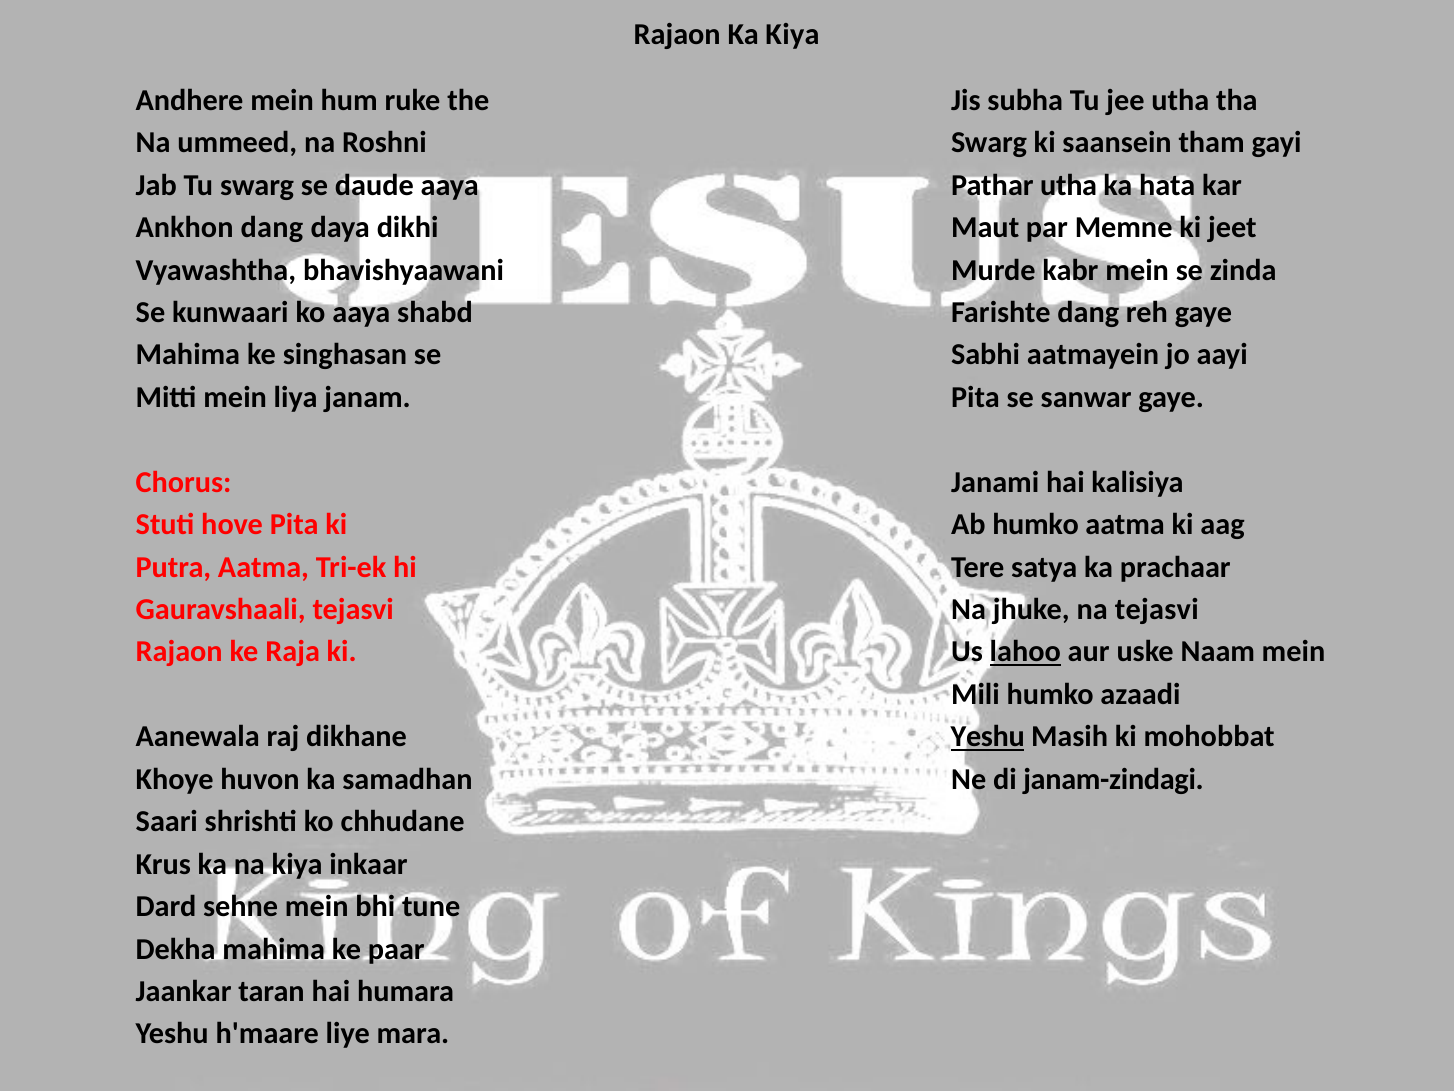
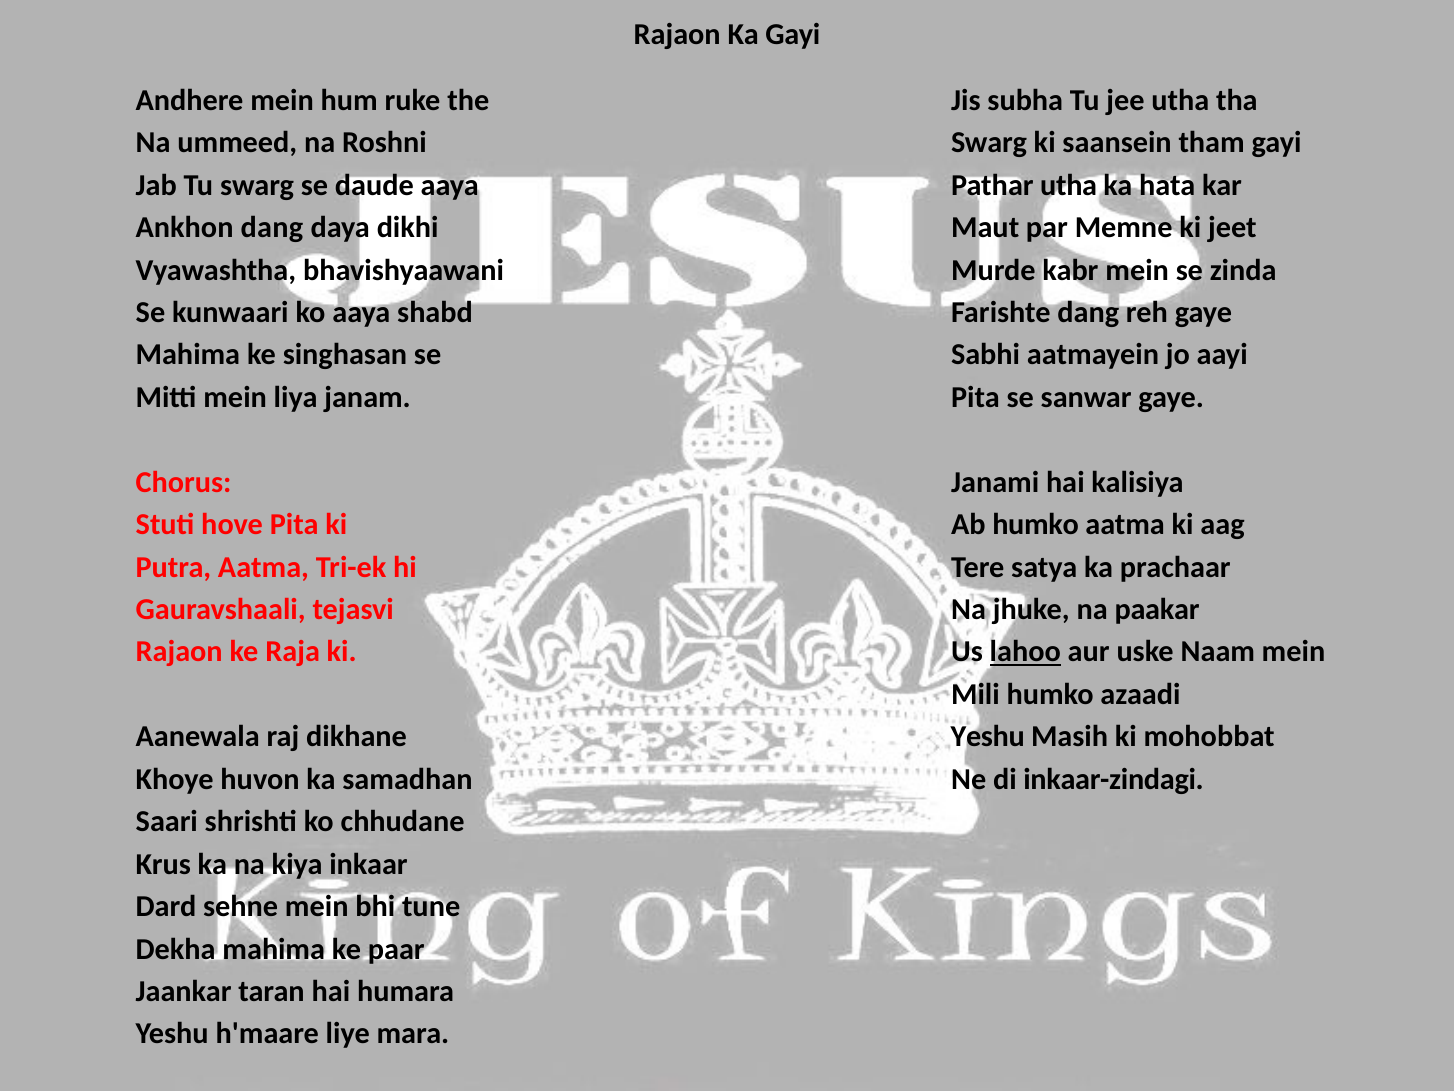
Ka Kiya: Kiya -> Gayi
na tejasvi: tejasvi -> paakar
Yeshu at (988, 737) underline: present -> none
janam-zindagi: janam-zindagi -> inkaar-zindagi
